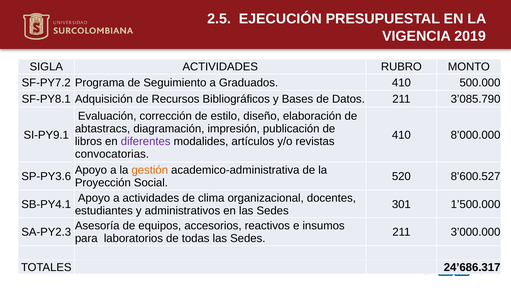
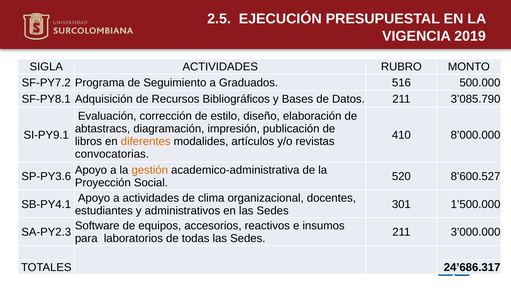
Graduados 410: 410 -> 516
diferentes colour: purple -> orange
Asesoría: Asesoría -> Software
